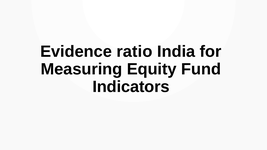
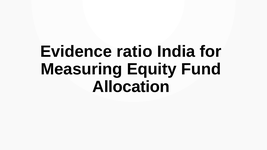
Indicators: Indicators -> Allocation
